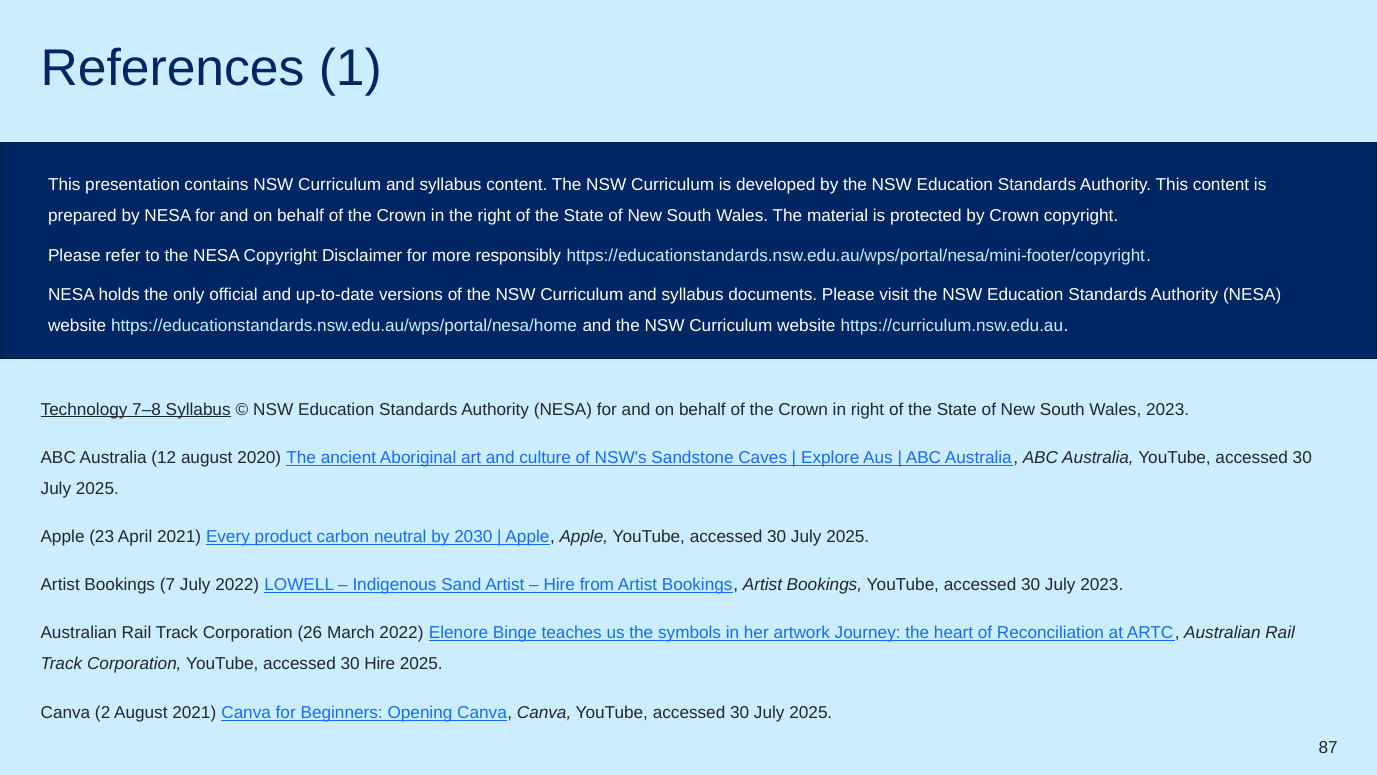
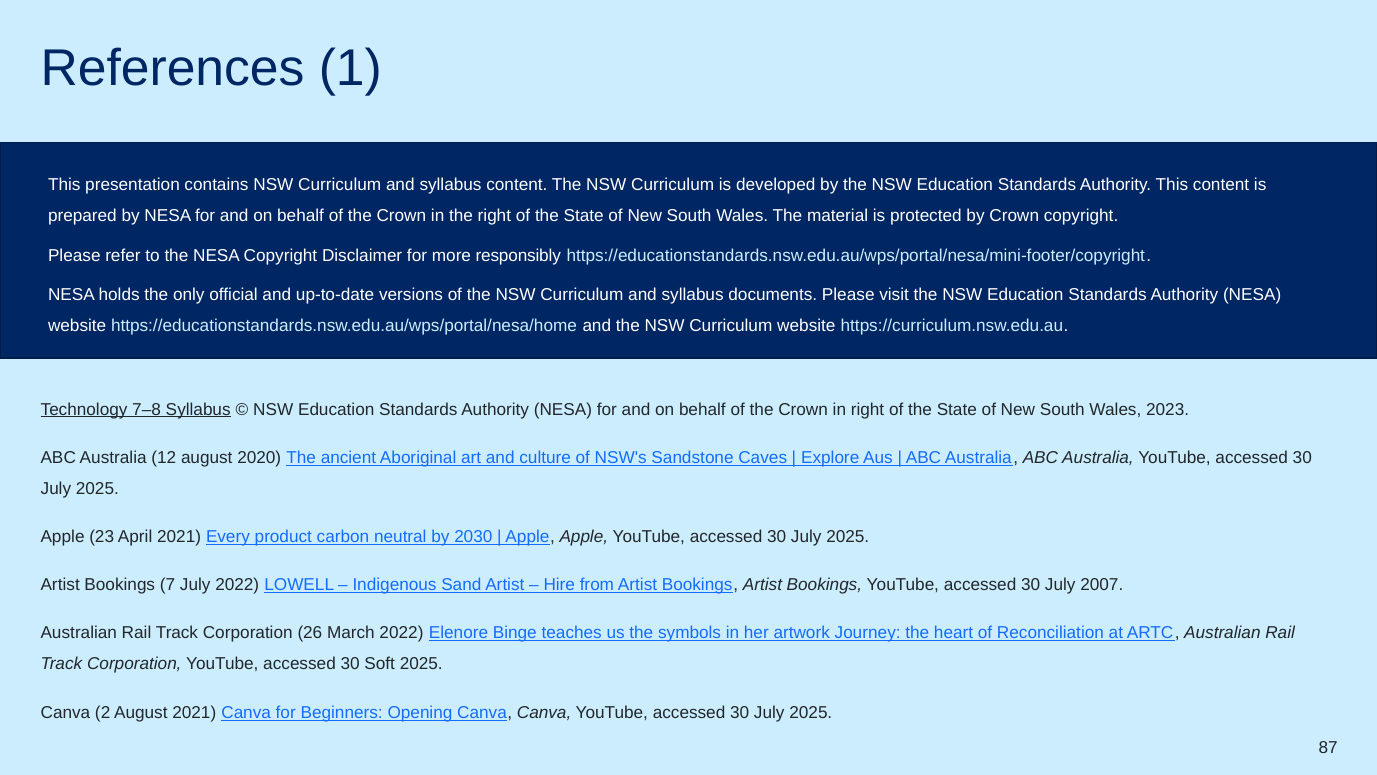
July 2023: 2023 -> 2007
30 Hire: Hire -> Soft
